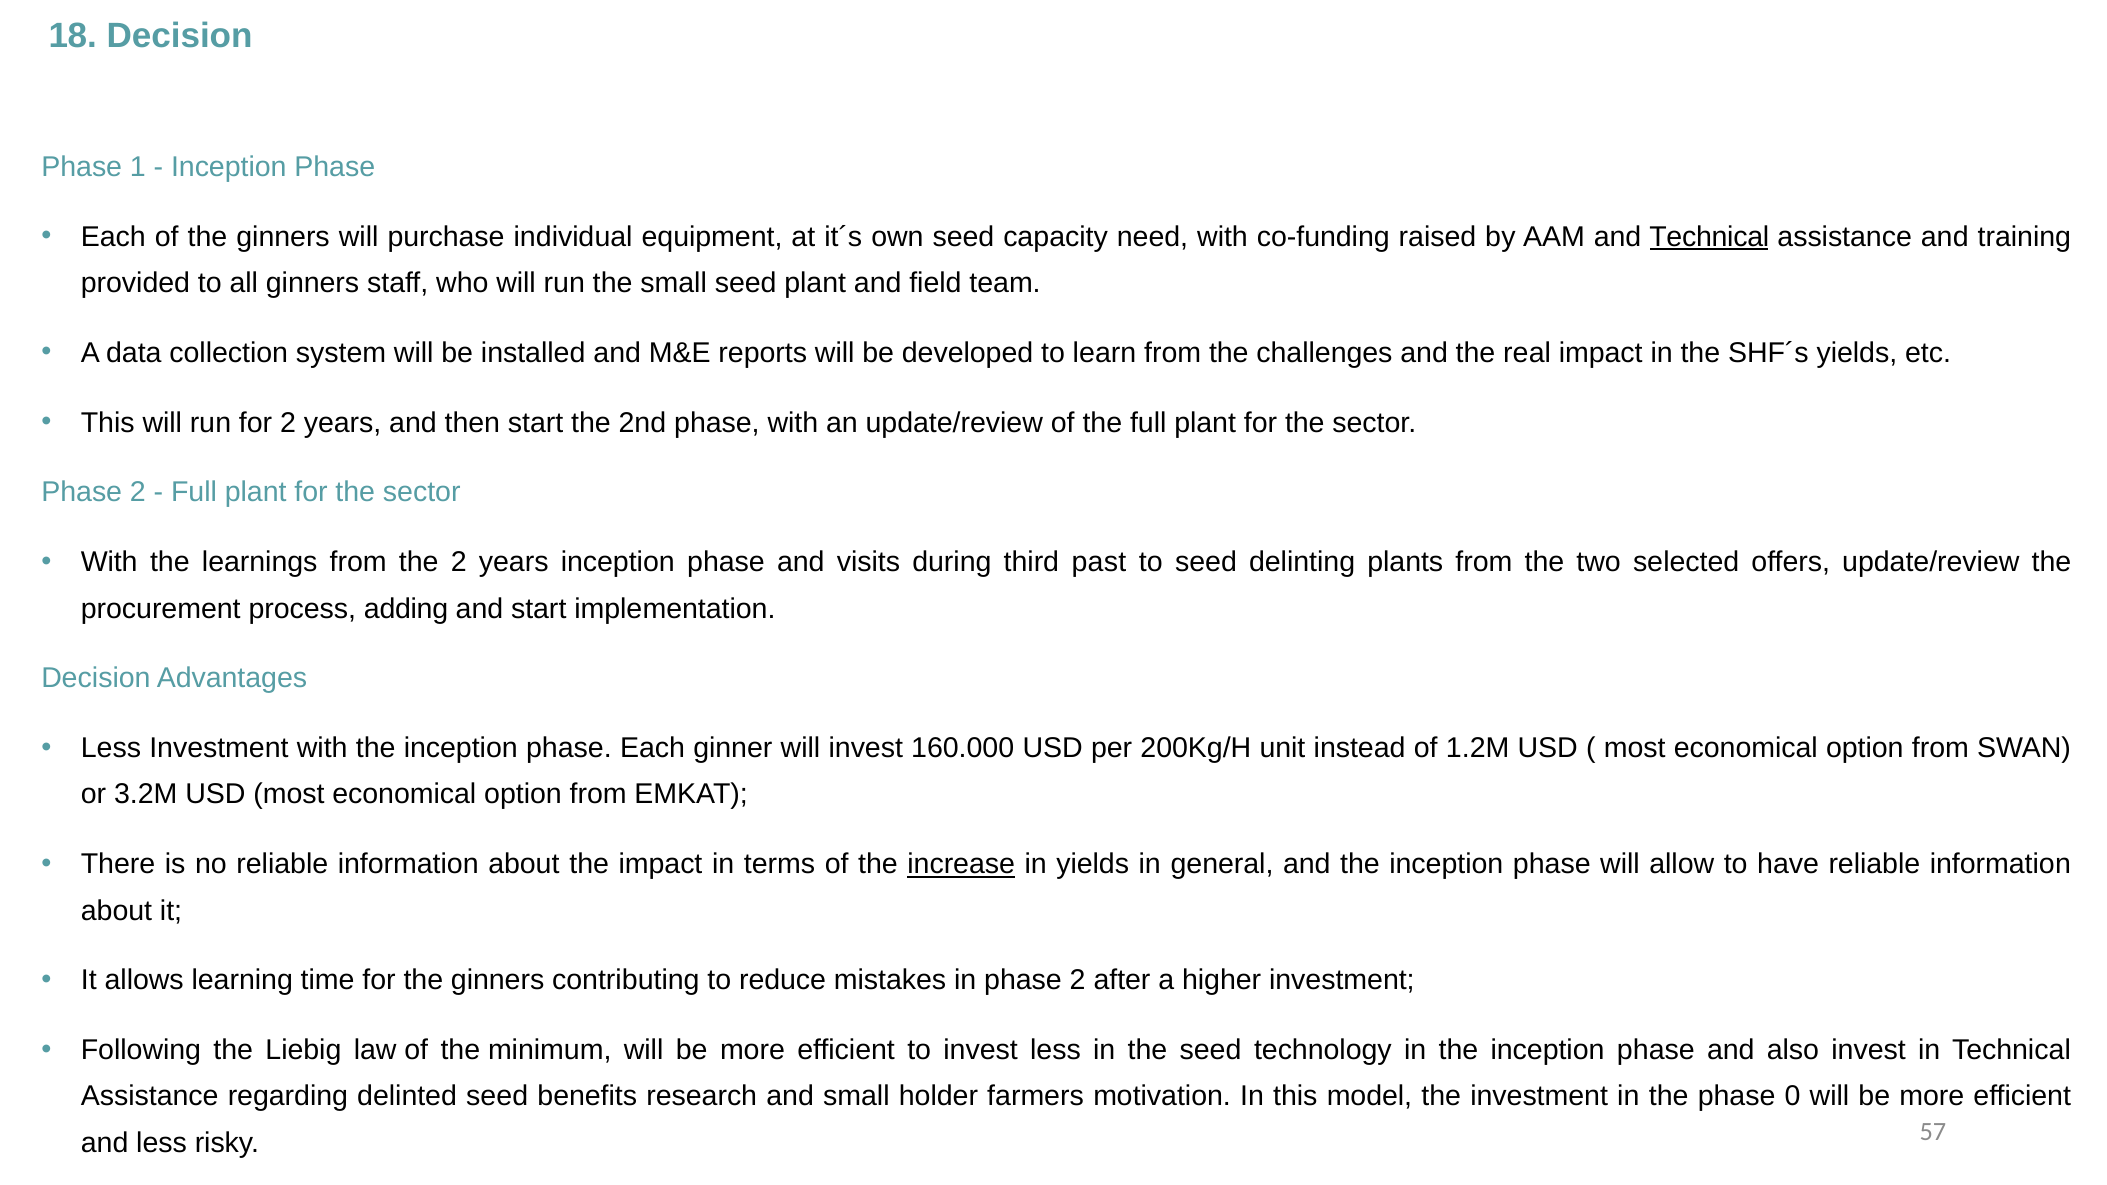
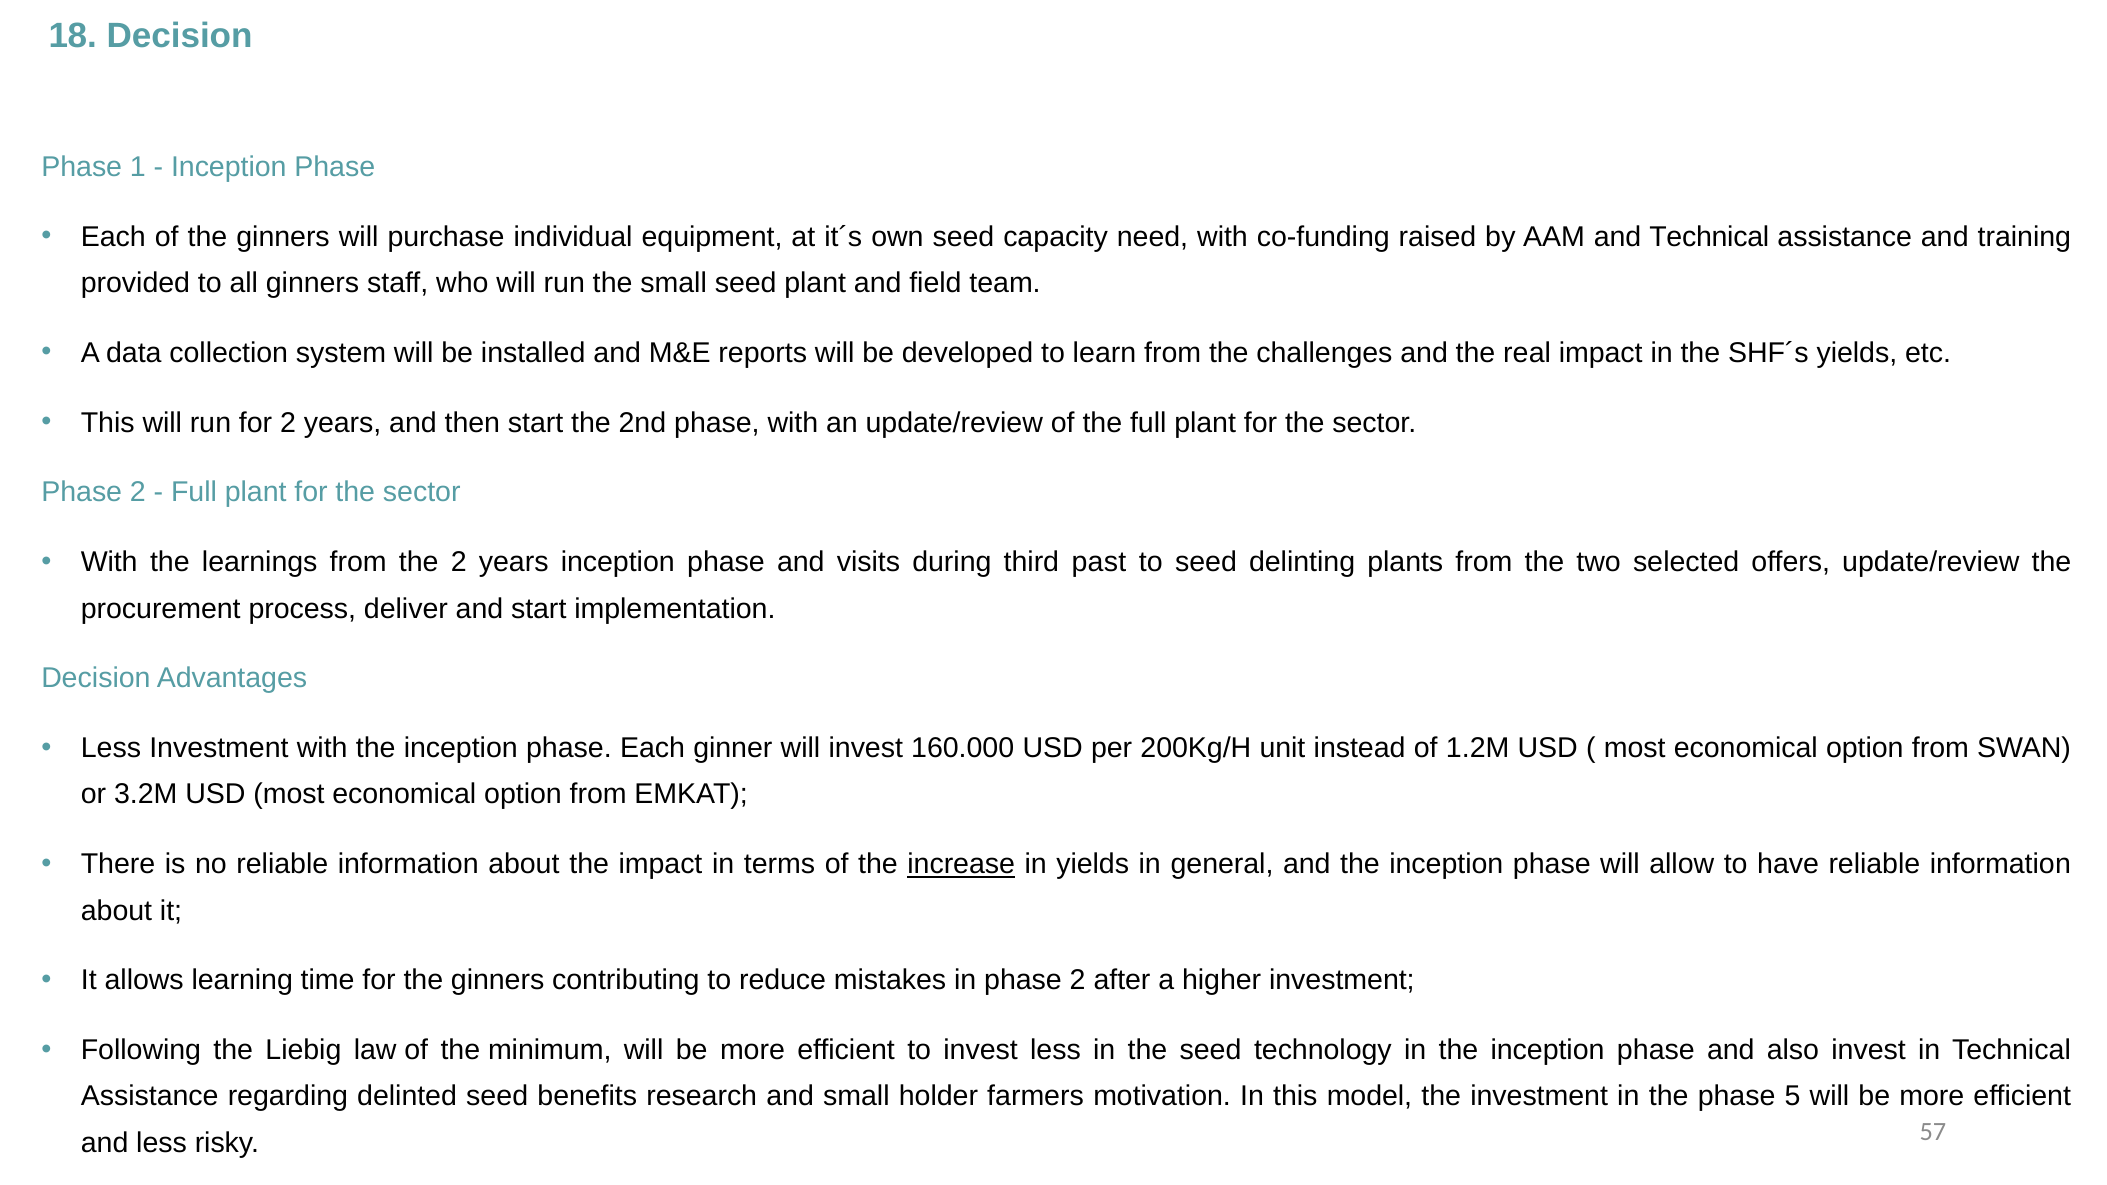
Technical at (1709, 237) underline: present -> none
adding: adding -> deliver
0: 0 -> 5
